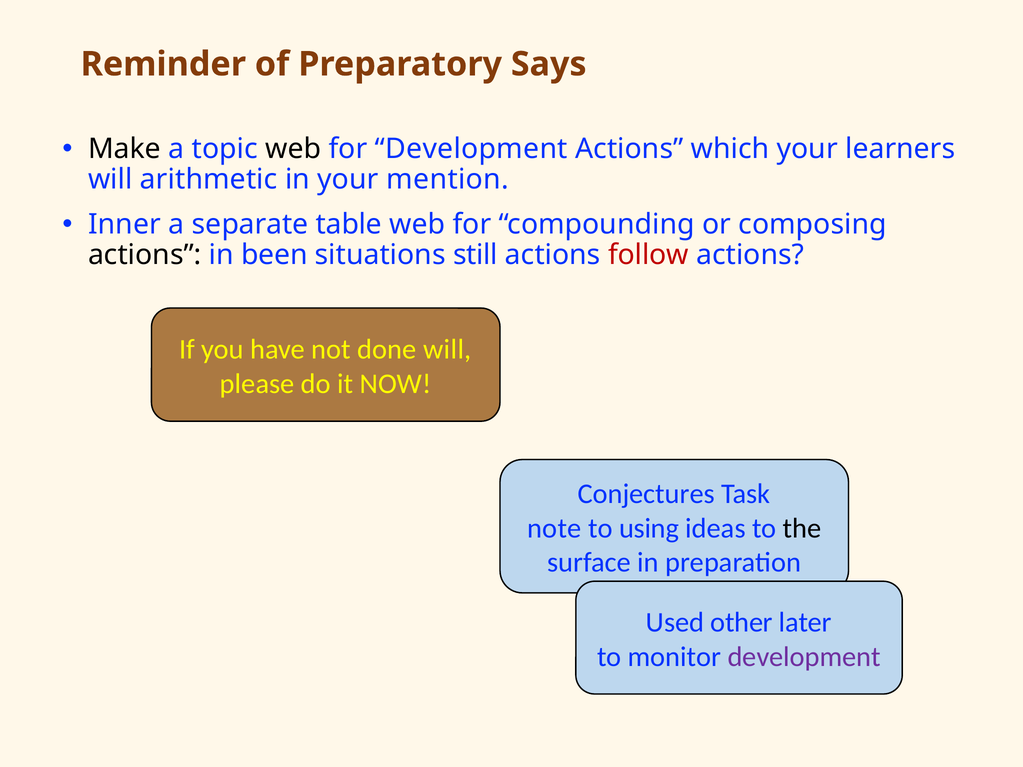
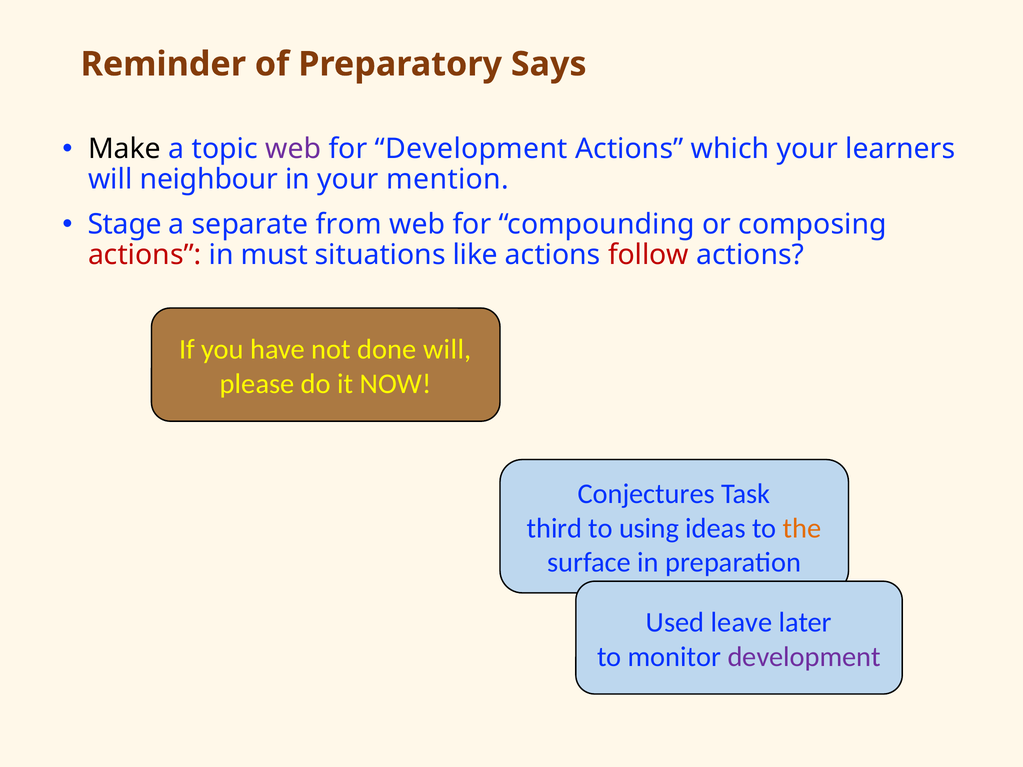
web at (293, 149) colour: black -> purple
arithmetic: arithmetic -> neighbour
Inner: Inner -> Stage
table: table -> from
actions at (145, 255) colour: black -> red
been: been -> must
still: still -> like
note: note -> third
the colour: black -> orange
other: other -> leave
